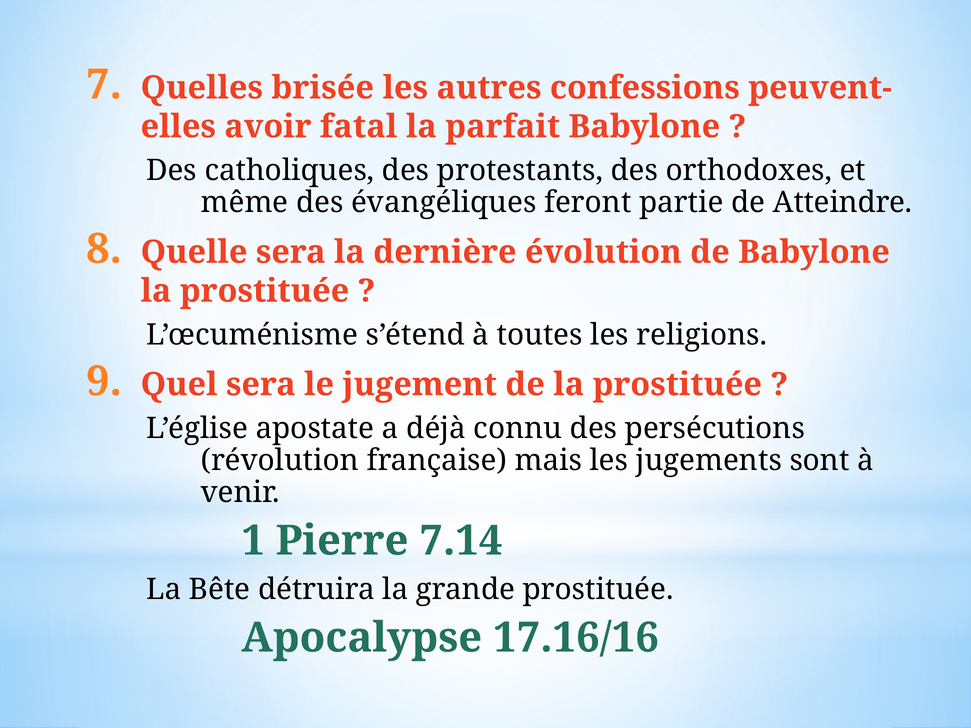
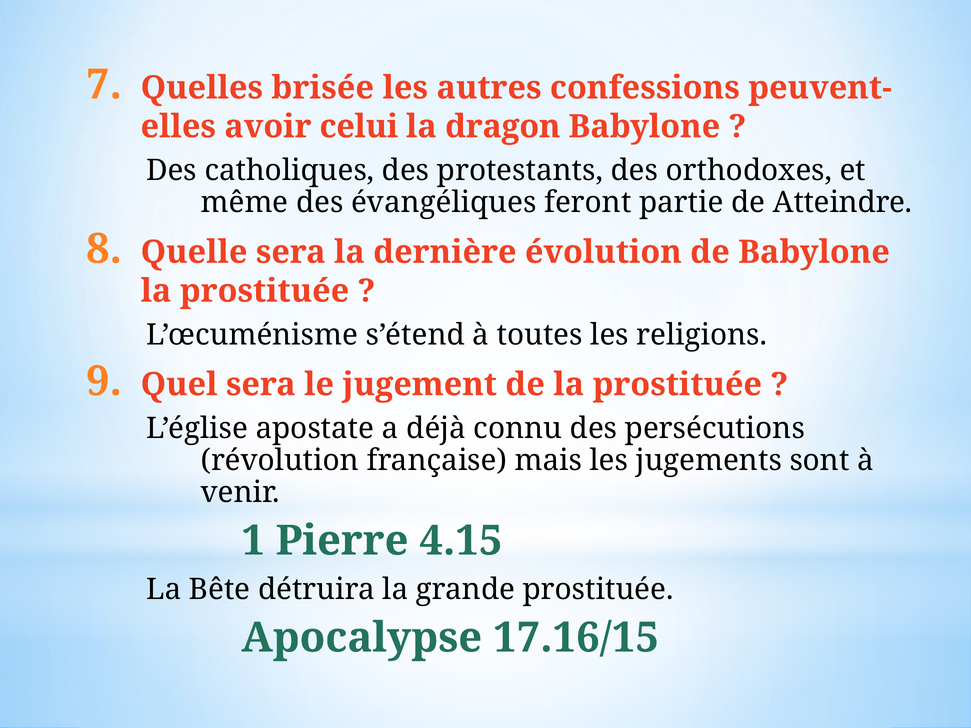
fatal: fatal -> celui
parfait: parfait -> dragon
7.14: 7.14 -> 4.15
17.16/16: 17.16/16 -> 17.16/15
